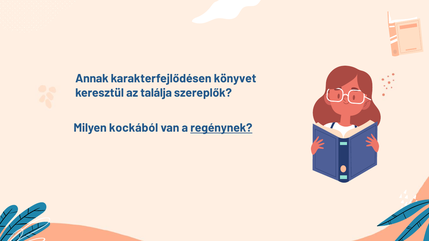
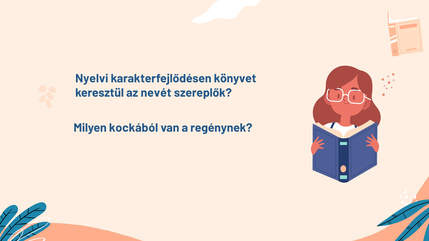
Annak: Annak -> Nyelvi
találja: találja -> nevét
regénynek underline: present -> none
